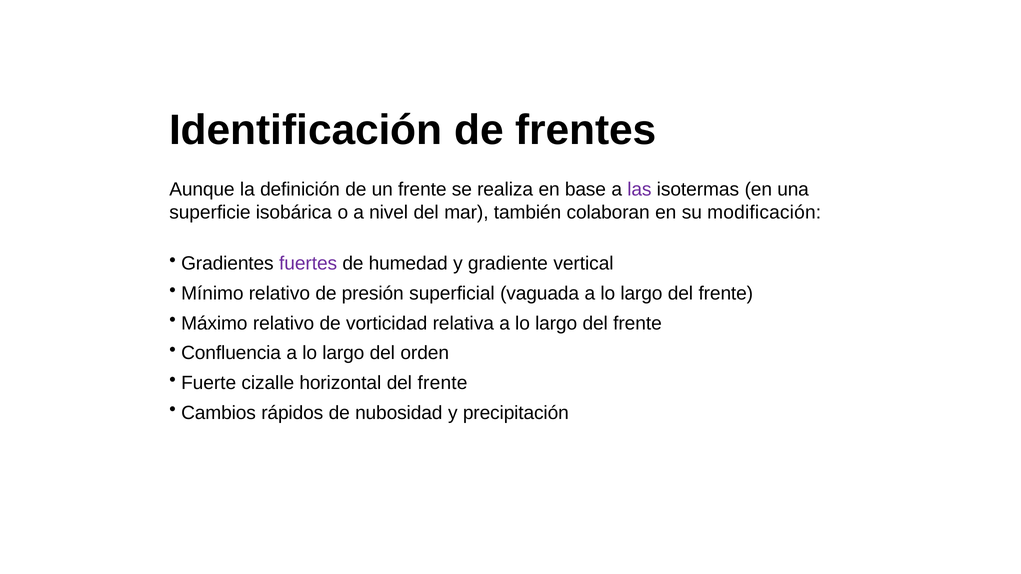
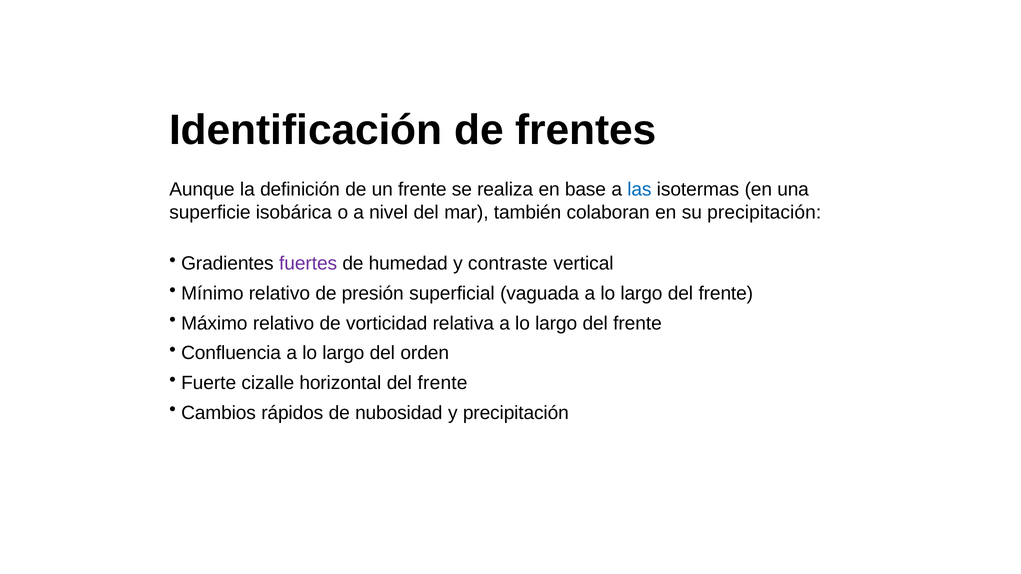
las colour: purple -> blue
su modificación: modificación -> precipitación
gradiente: gradiente -> contraste
